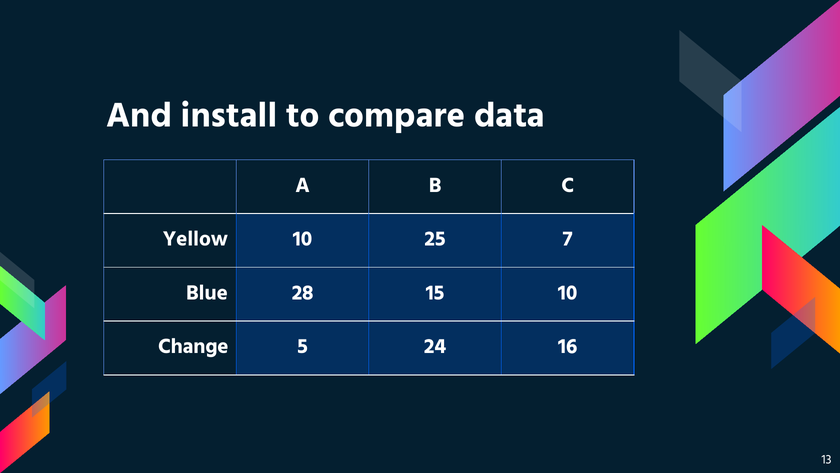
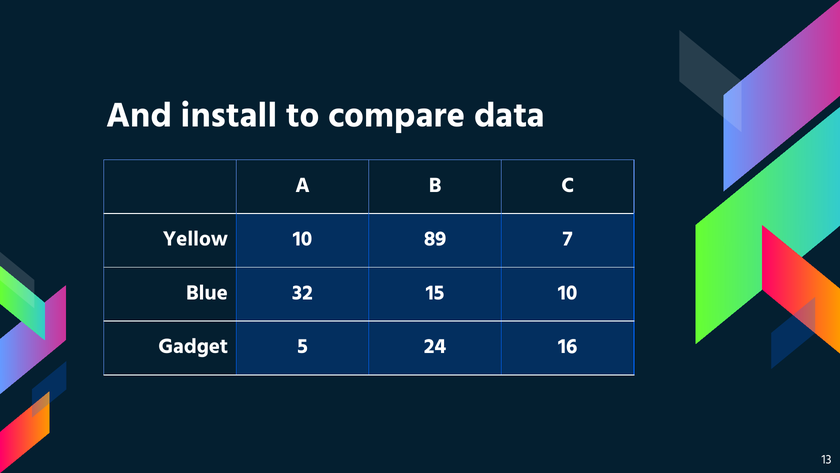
25: 25 -> 89
28: 28 -> 32
Change: Change -> Gadget
